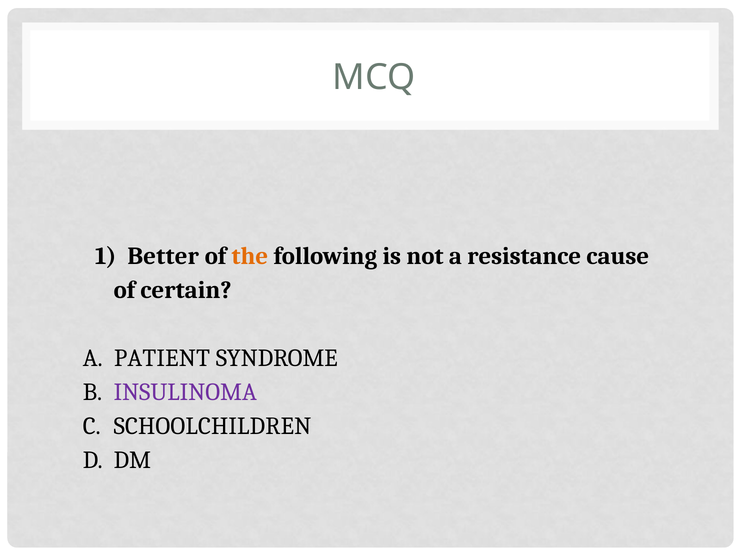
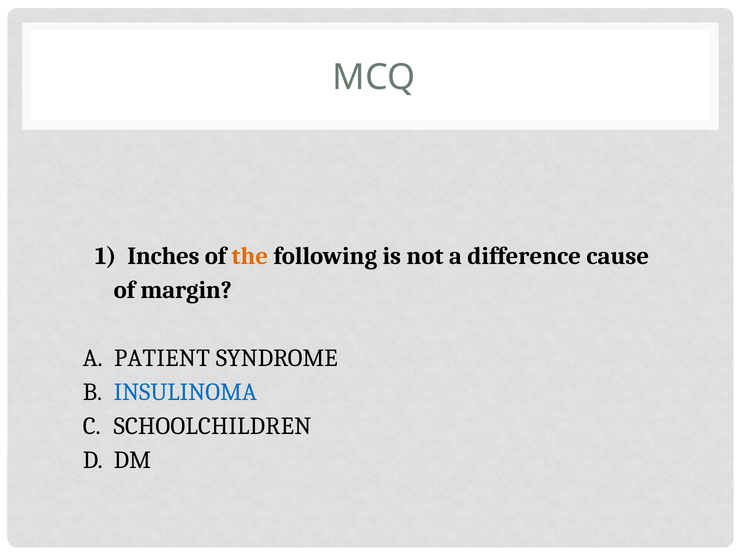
Better: Better -> Inches
resistance: resistance -> difference
certain: certain -> margin
INSULINOMA colour: purple -> blue
